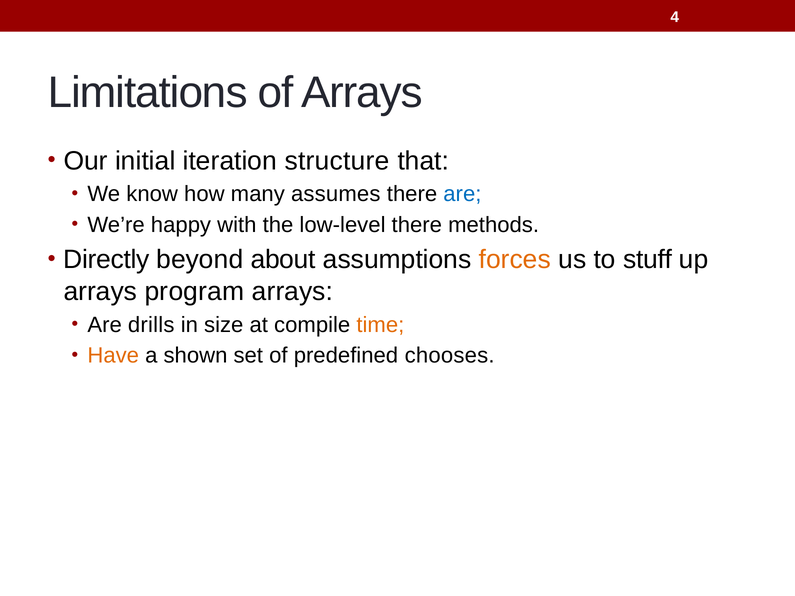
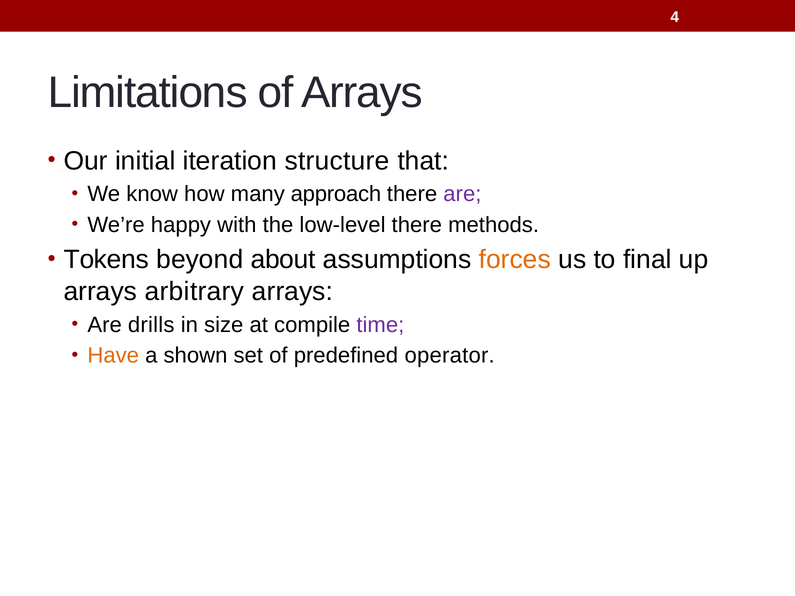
assumes: assumes -> approach
are at (462, 194) colour: blue -> purple
Directly: Directly -> Tokens
stuff: stuff -> final
program: program -> arbitrary
time colour: orange -> purple
chooses: chooses -> operator
